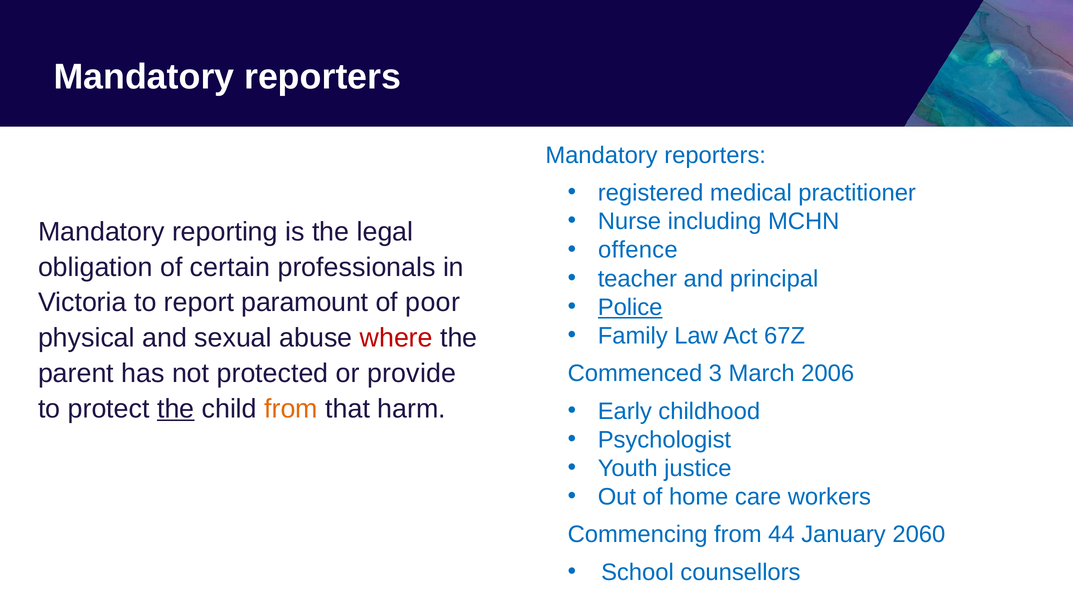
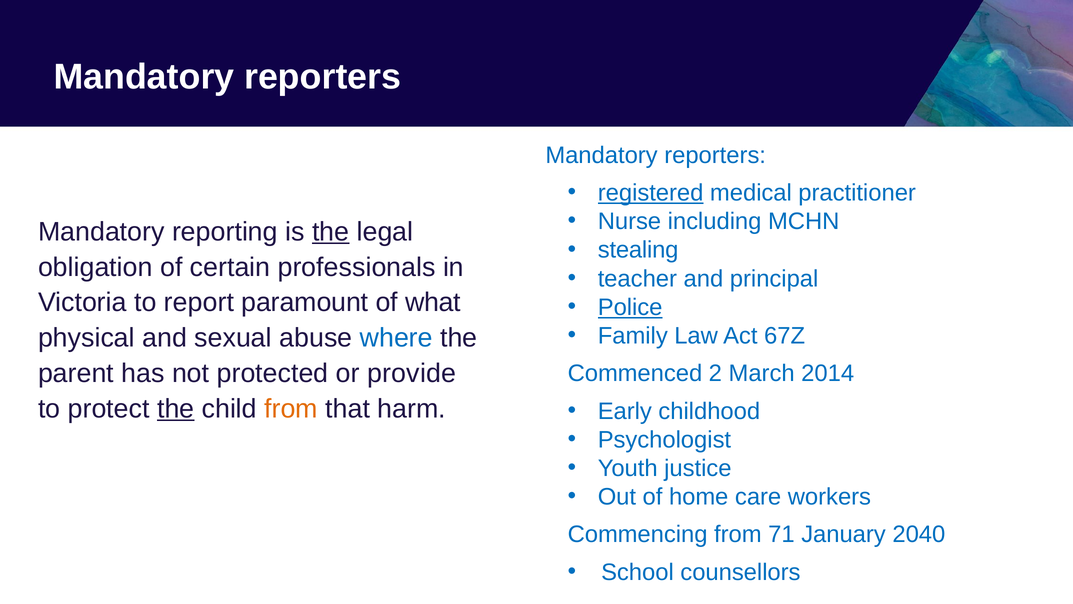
registered underline: none -> present
the at (331, 232) underline: none -> present
offence: offence -> stealing
poor: poor -> what
where colour: red -> blue
3: 3 -> 2
2006: 2006 -> 2014
44: 44 -> 71
2060: 2060 -> 2040
